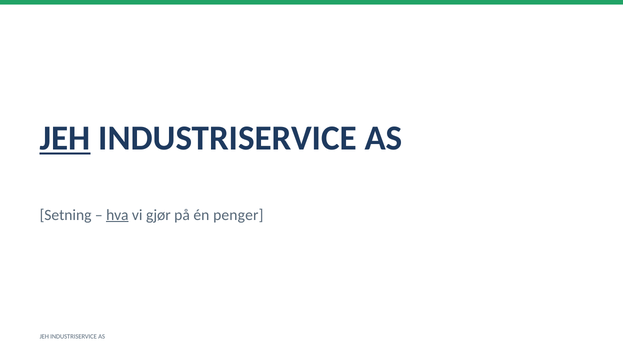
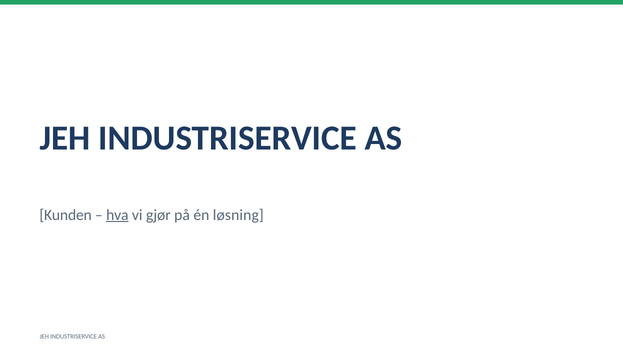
JEH at (65, 138) underline: present -> none
Setning: Setning -> Kunden
penger: penger -> løsning
